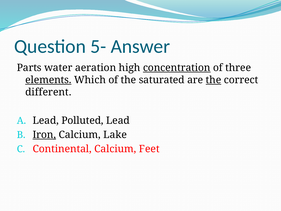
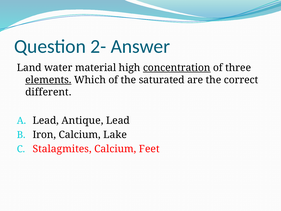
5-: 5- -> 2-
Parts: Parts -> Land
aeration: aeration -> material
the at (214, 80) underline: present -> none
Polluted: Polluted -> Antique
Iron underline: present -> none
Continental: Continental -> Stalagmites
